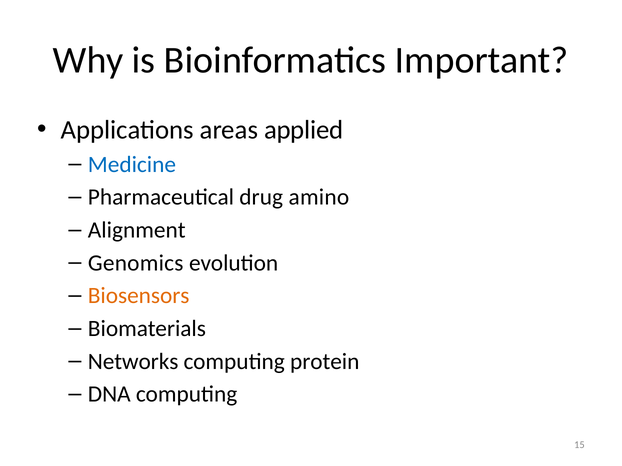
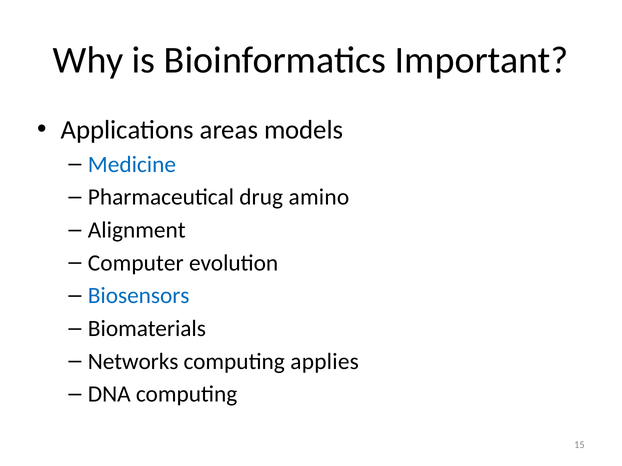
applied: applied -> models
Genomics: Genomics -> Computer
Biosensors colour: orange -> blue
protein: protein -> applies
